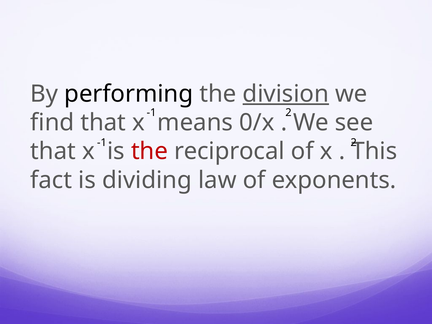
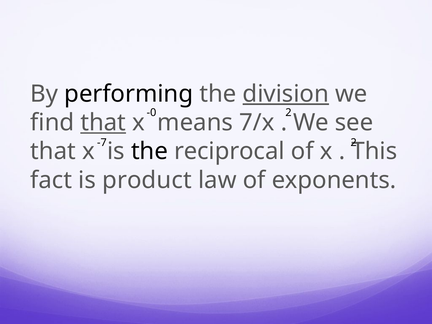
-1 at (151, 113): -1 -> -0
that at (103, 123) underline: none -> present
0/x: 0/x -> 7/x
-1 at (102, 143): -1 -> -7
the at (150, 151) colour: red -> black
dividing: dividing -> product
